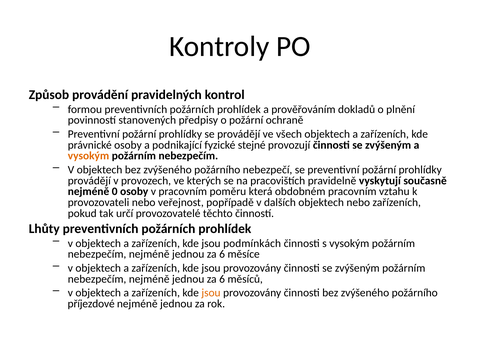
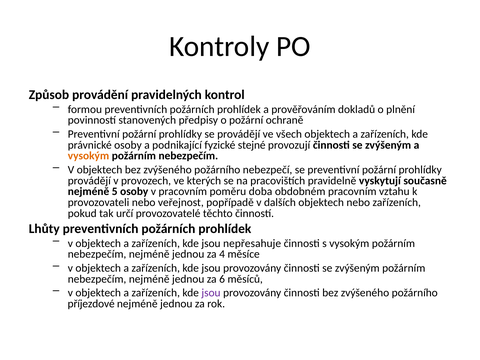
0: 0 -> 5
která: která -> doba
podmínkách: podmínkách -> nepřesahuje
6 at (222, 254): 6 -> 4
jsou at (211, 293) colour: orange -> purple
